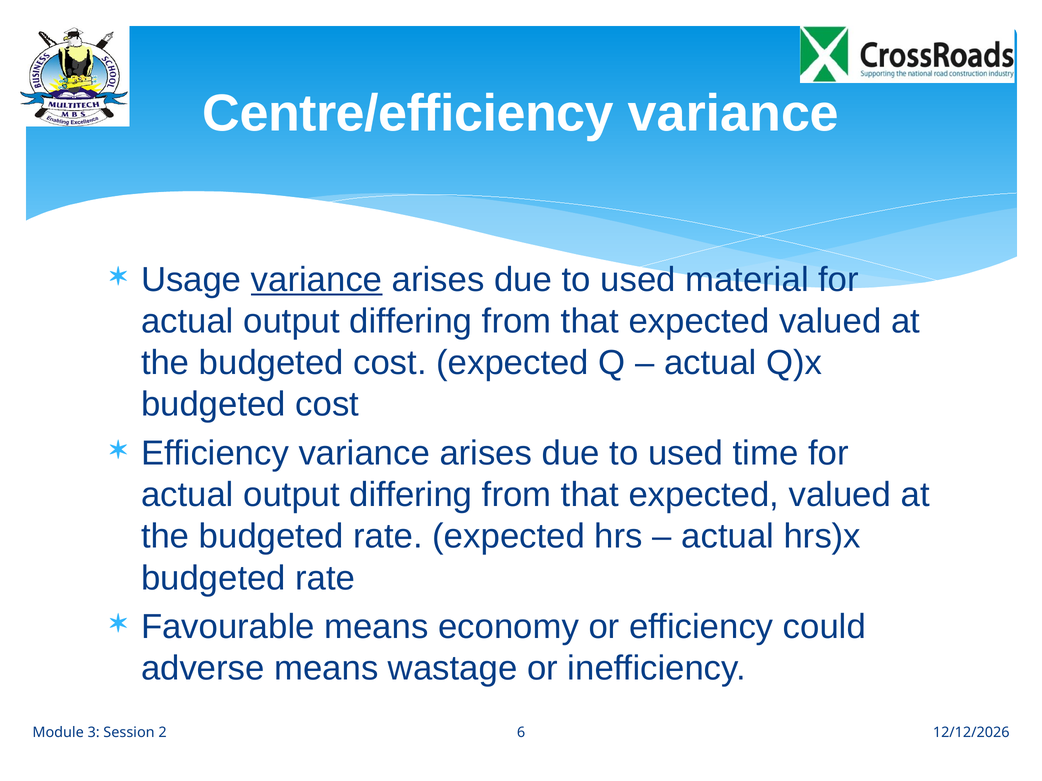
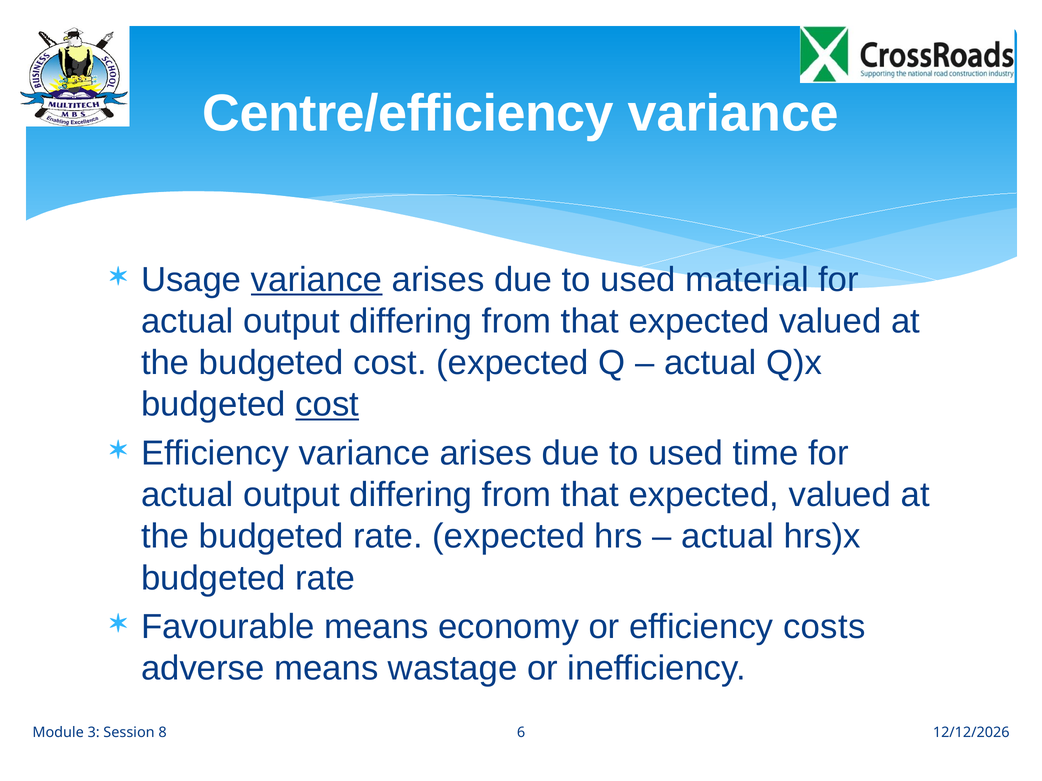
cost at (327, 405) underline: none -> present
could: could -> costs
2: 2 -> 8
